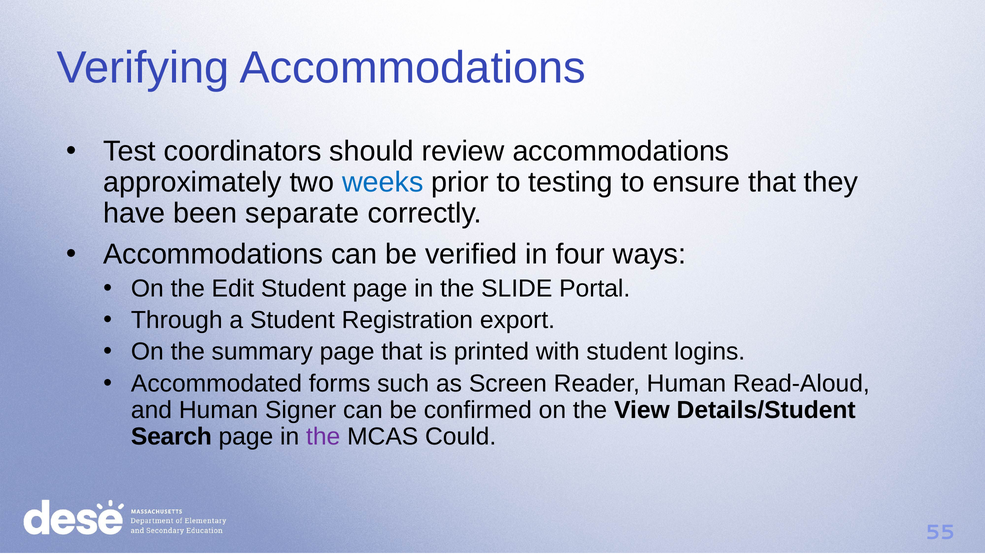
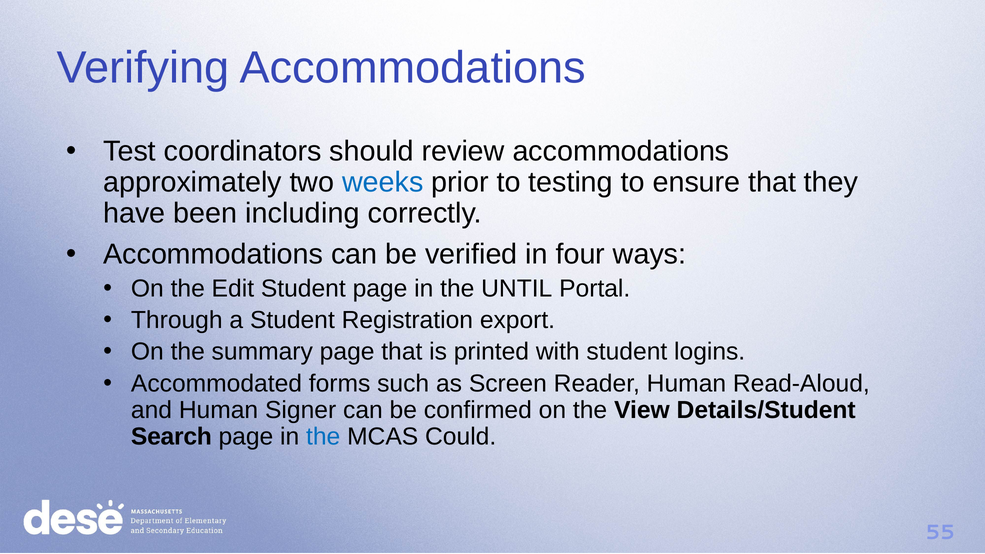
separate: separate -> including
SLIDE: SLIDE -> UNTIL
the at (323, 437) colour: purple -> blue
